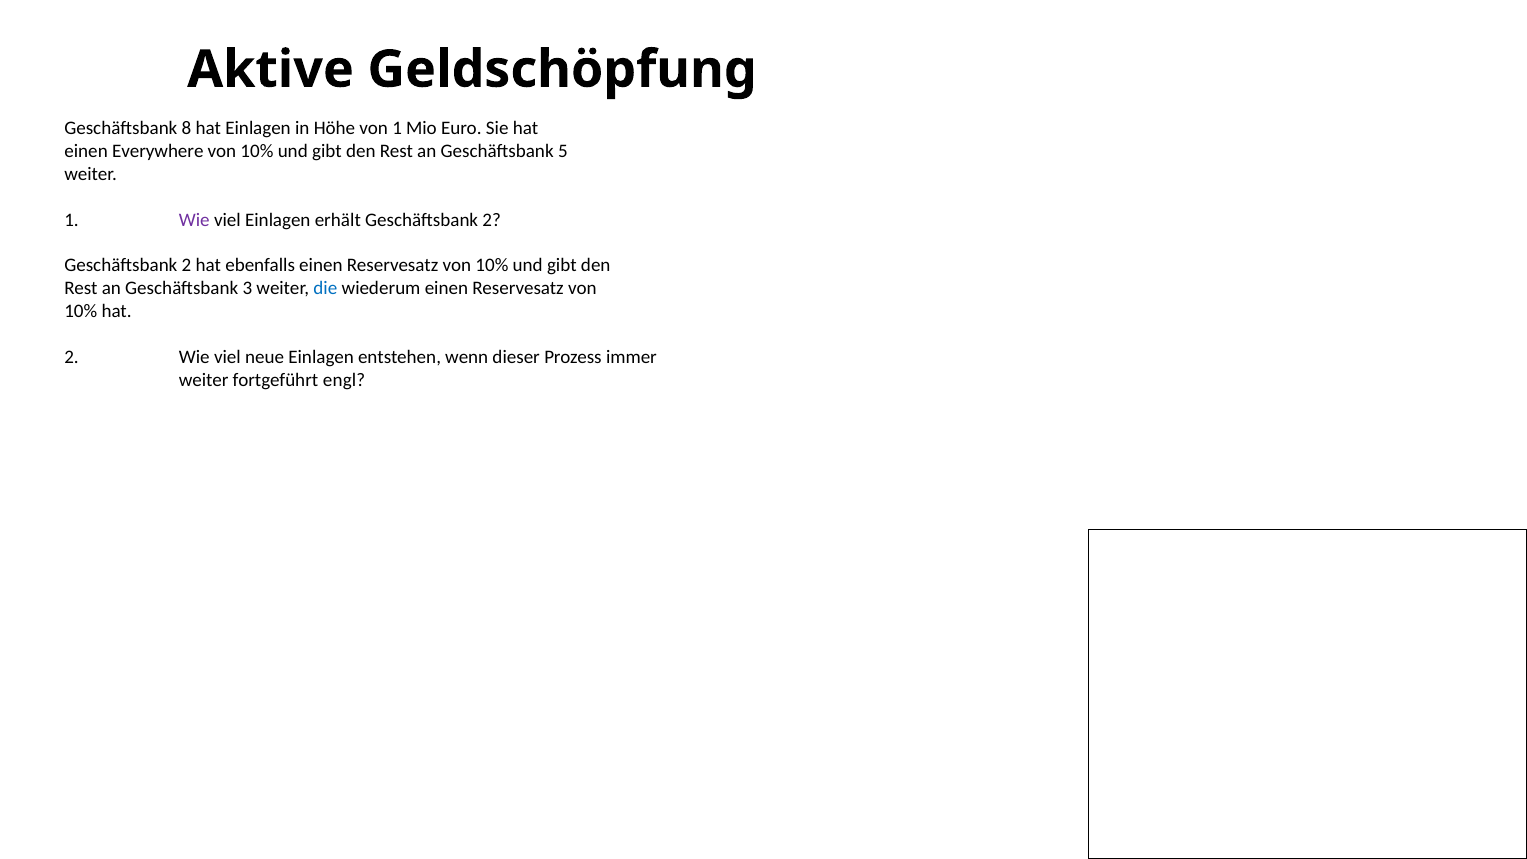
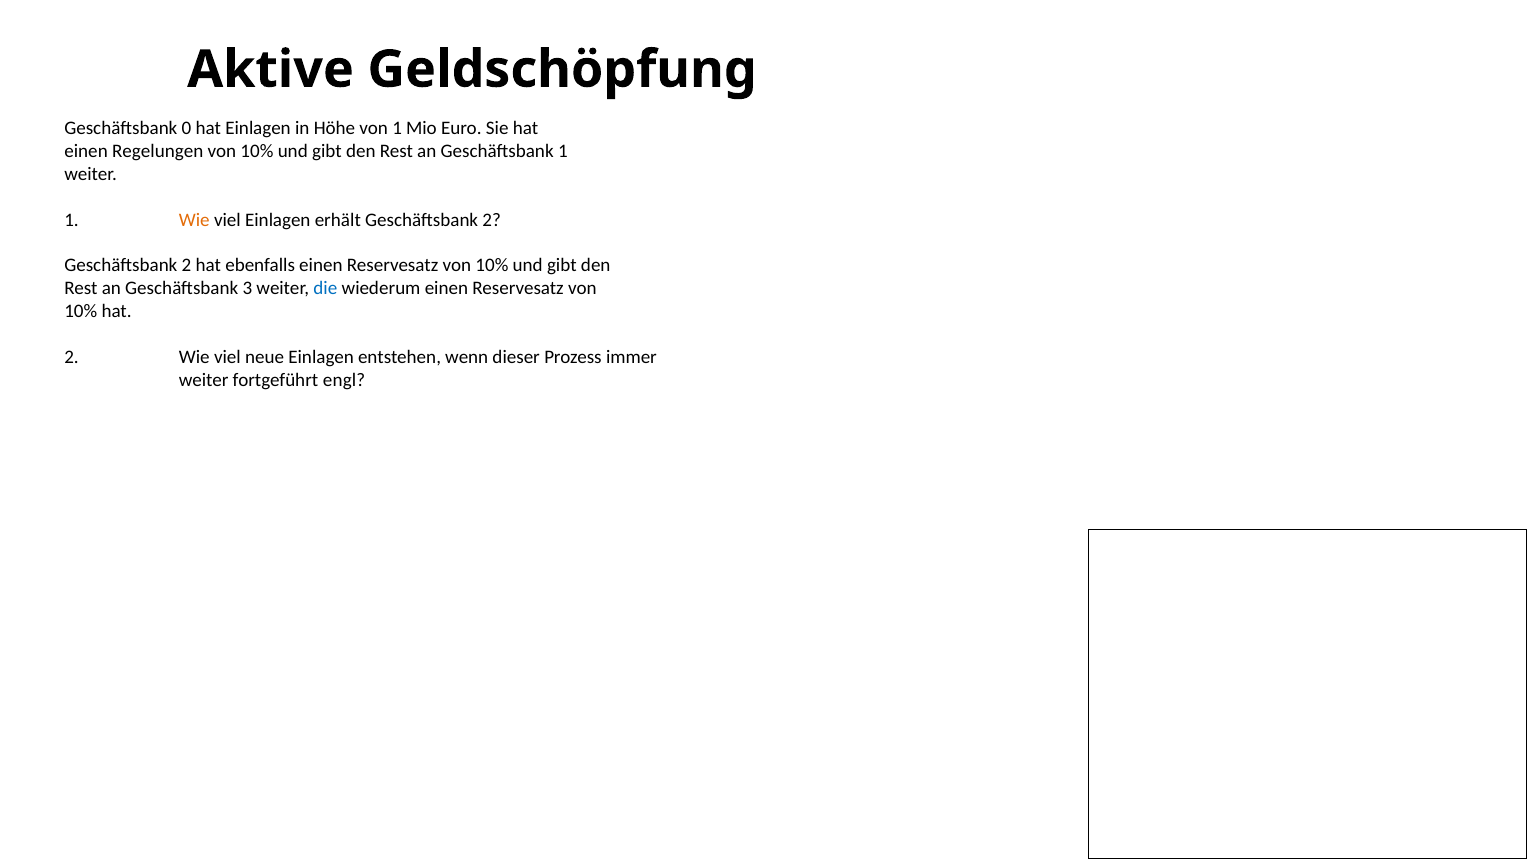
8: 8 -> 0
Everywhere: Everywhere -> Regelungen
Geschäftsbank 5: 5 -> 1
Wie at (194, 220) colour: purple -> orange
